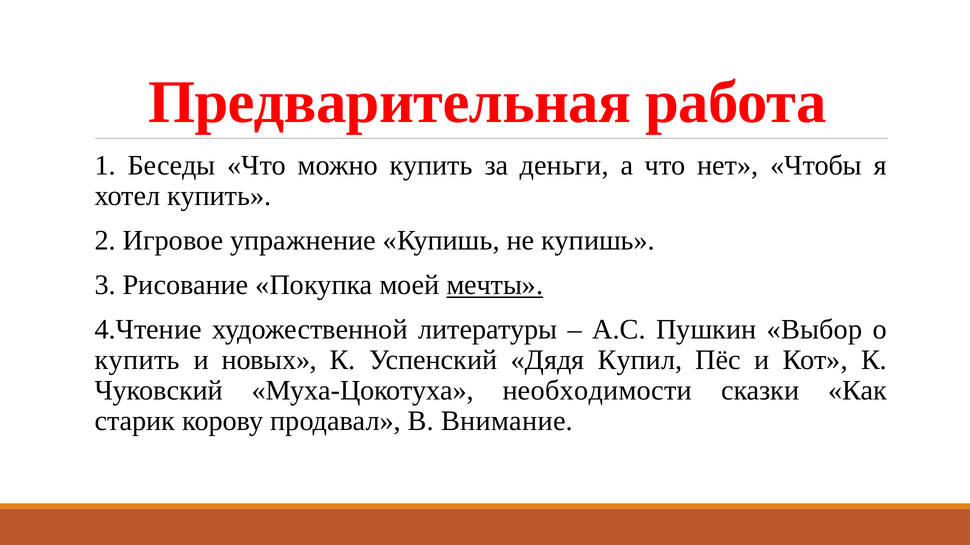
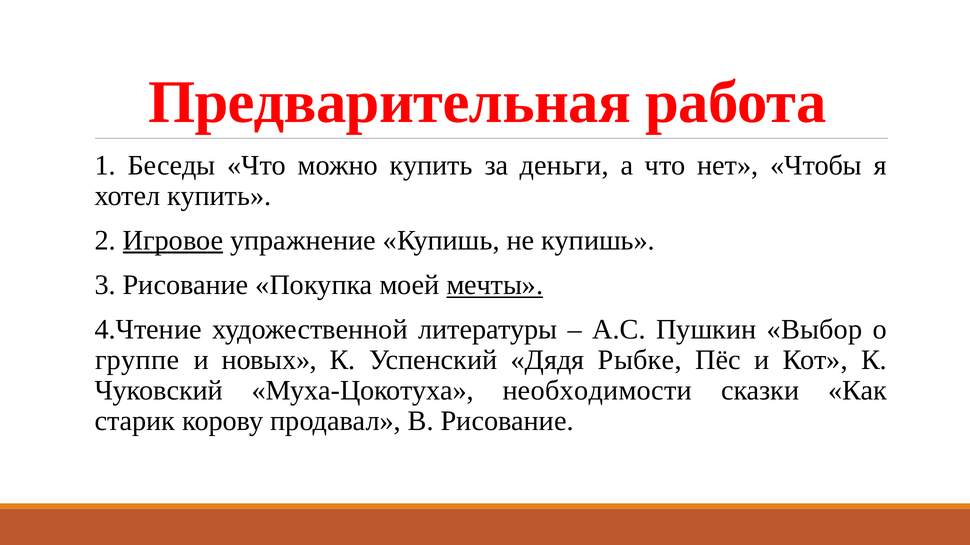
Игровое underline: none -> present
купить at (137, 361): купить -> группе
Купил: Купил -> Рыбке
В Внимание: Внимание -> Рисование
